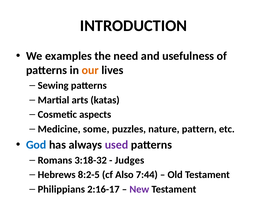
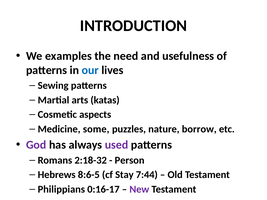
our colour: orange -> blue
pattern: pattern -> borrow
God colour: blue -> purple
3:18-32: 3:18-32 -> 2:18-32
Judges: Judges -> Person
8:2-5: 8:2-5 -> 8:6-5
Also: Also -> Stay
2:16-17: 2:16-17 -> 0:16-17
